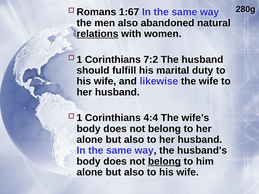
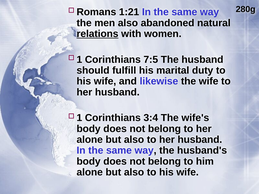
1:67: 1:67 -> 1:21
7:2: 7:2 -> 7:5
4:4: 4:4 -> 3:4
belong at (164, 162) underline: present -> none
